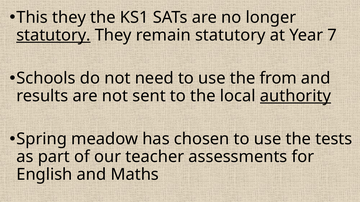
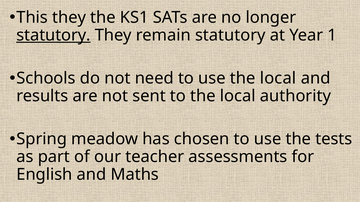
7: 7 -> 1
use the from: from -> local
authority underline: present -> none
